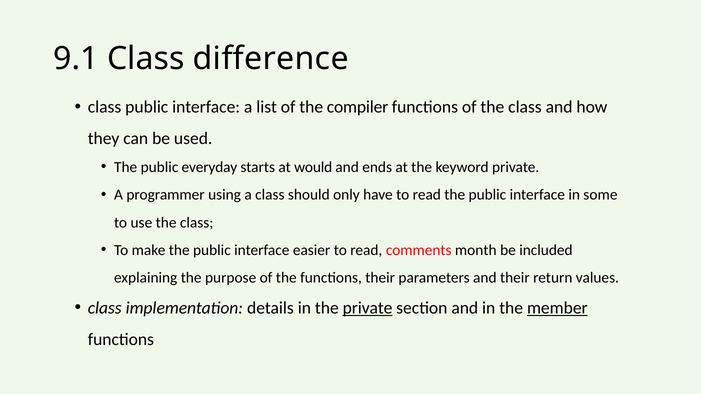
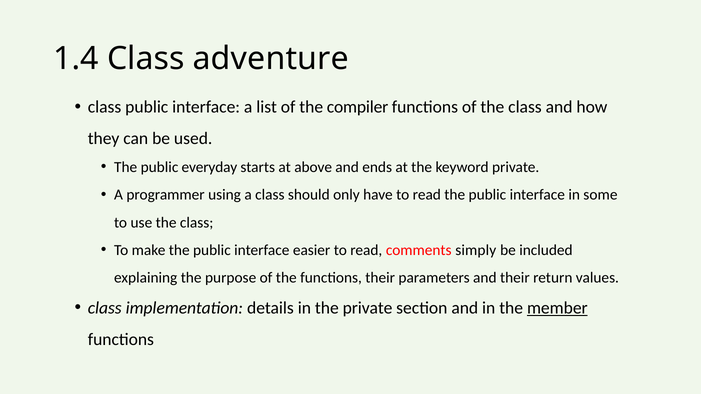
9.1: 9.1 -> 1.4
difference: difference -> adventure
would: would -> above
month: month -> simply
private at (368, 308) underline: present -> none
